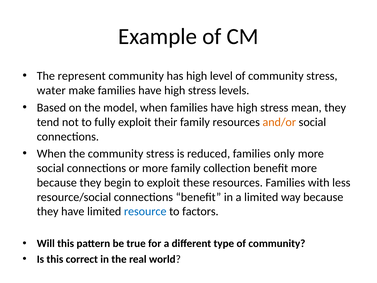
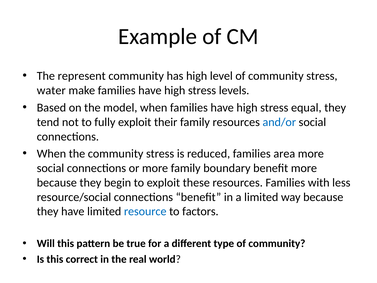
mean: mean -> equal
and/or colour: orange -> blue
only: only -> area
collection: collection -> boundary
